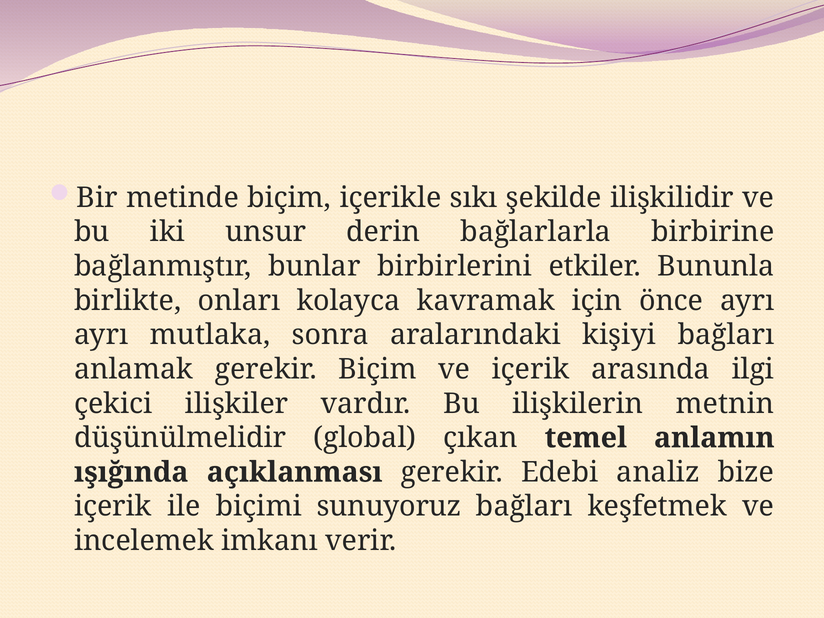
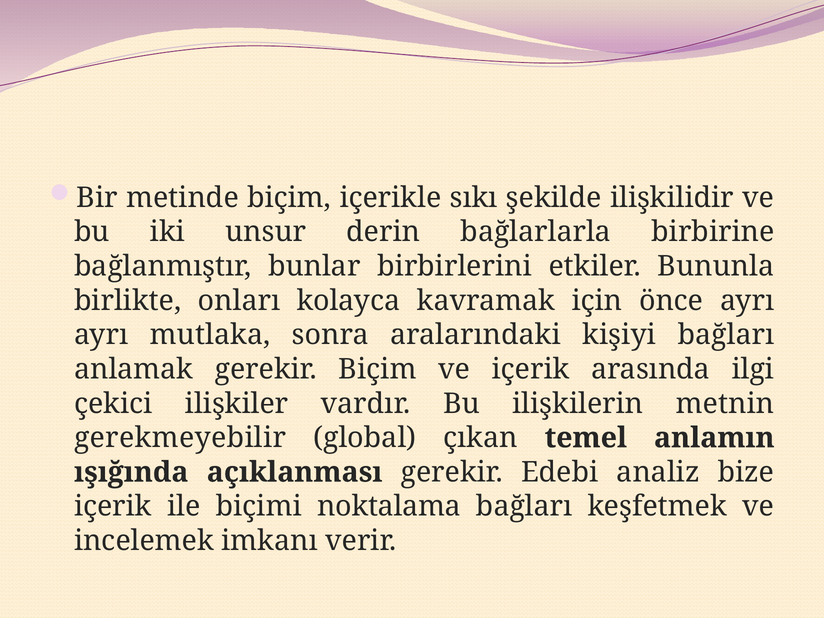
düşünülmelidir: düşünülmelidir -> gerekmeyebilir
sunuyoruz: sunuyoruz -> noktalama
